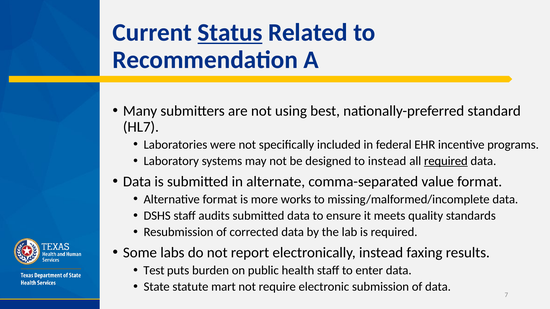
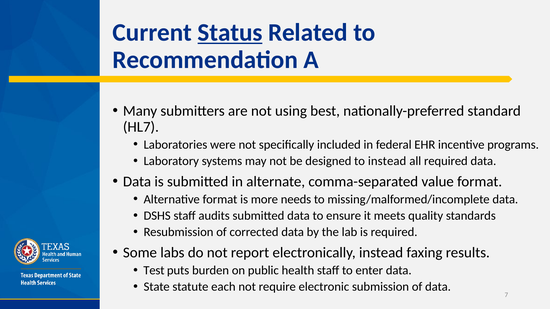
required at (446, 161) underline: present -> none
works: works -> needs
mart: mart -> each
